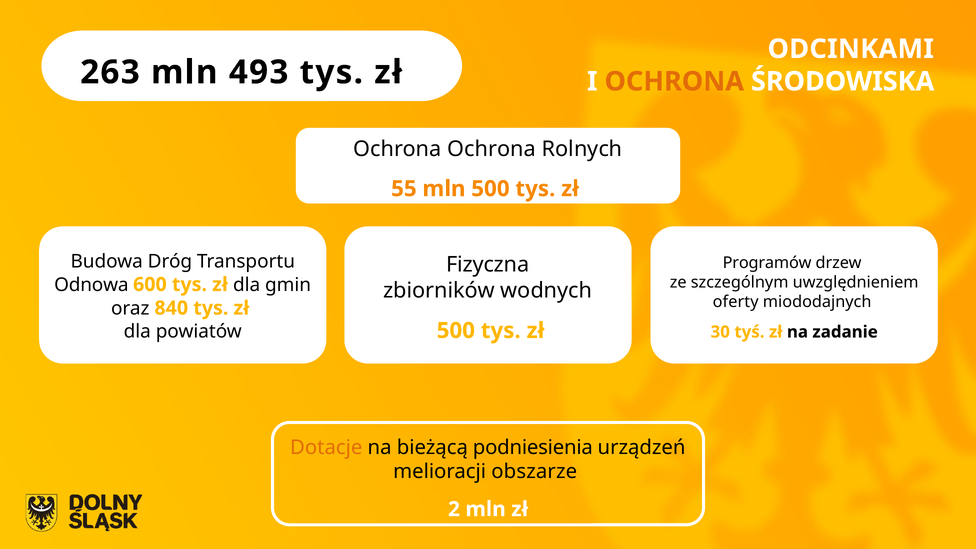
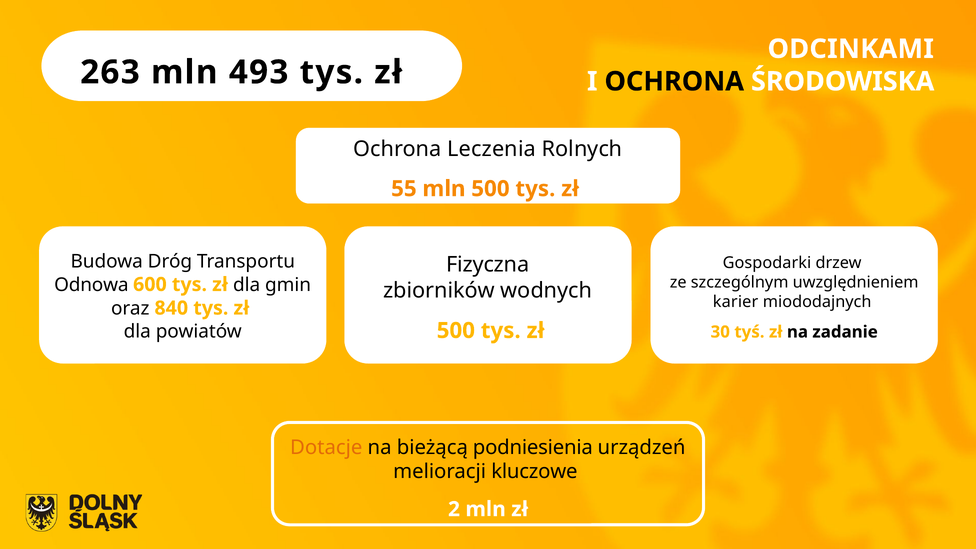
OCHRONA at (674, 82) colour: orange -> black
Ochrona Ochrona: Ochrona -> Leczenia
Programów: Programów -> Gospodarki
oferty: oferty -> karier
obszarze: obszarze -> kluczowe
